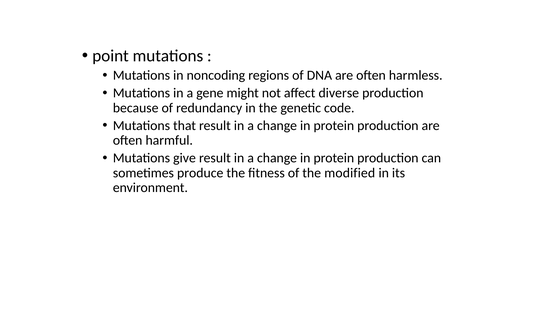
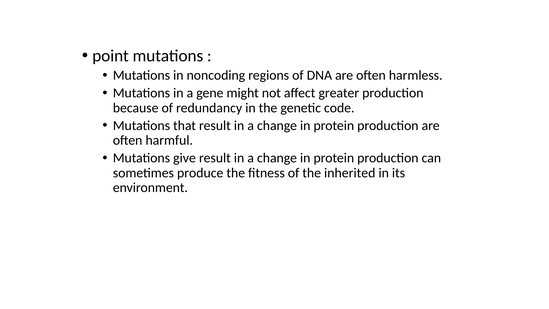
diverse: diverse -> greater
modified: modified -> inherited
